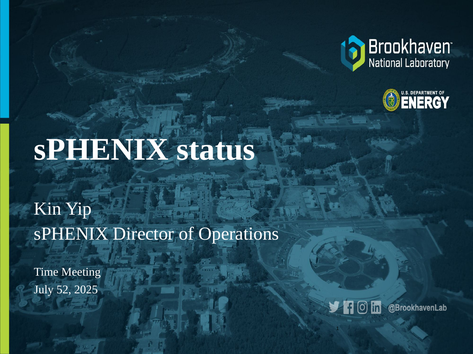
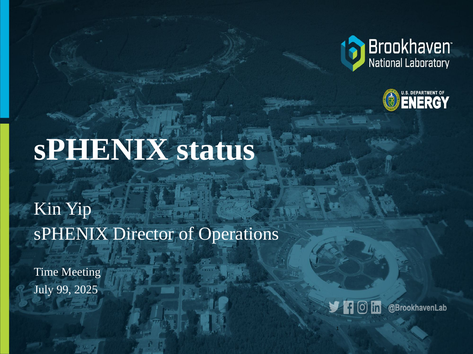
52: 52 -> 99
